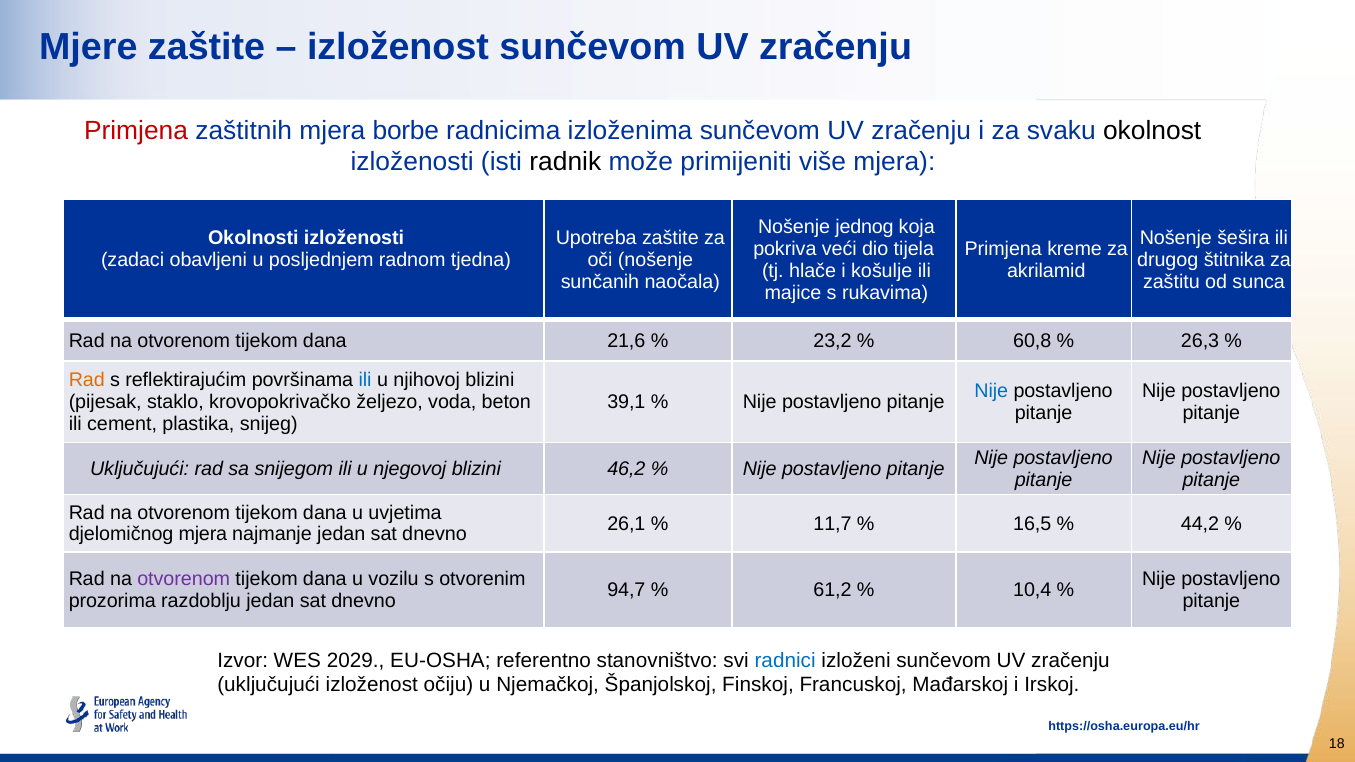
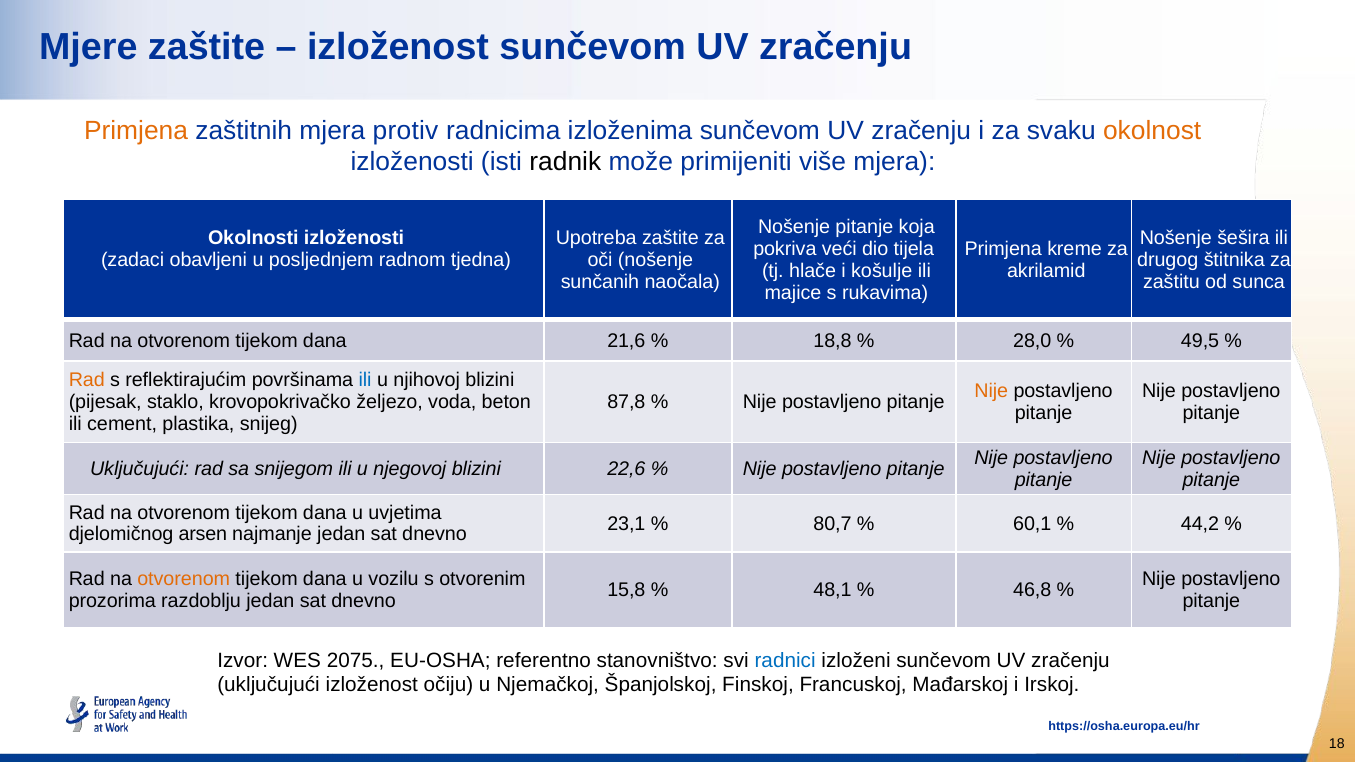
Primjena at (136, 130) colour: red -> orange
borbe: borbe -> protiv
okolnost colour: black -> orange
Nošenje jednog: jednog -> pitanje
23,2: 23,2 -> 18,8
60,8: 60,8 -> 28,0
26,3: 26,3 -> 49,5
Nije at (991, 391) colour: blue -> orange
39,1: 39,1 -> 87,8
46,2: 46,2 -> 22,6
26,1: 26,1 -> 23,1
11,7: 11,7 -> 80,7
16,5: 16,5 -> 60,1
djelomičnog mjera: mjera -> arsen
otvorenom at (184, 580) colour: purple -> orange
94,7: 94,7 -> 15,8
61,2: 61,2 -> 48,1
10,4: 10,4 -> 46,8
2029: 2029 -> 2075
